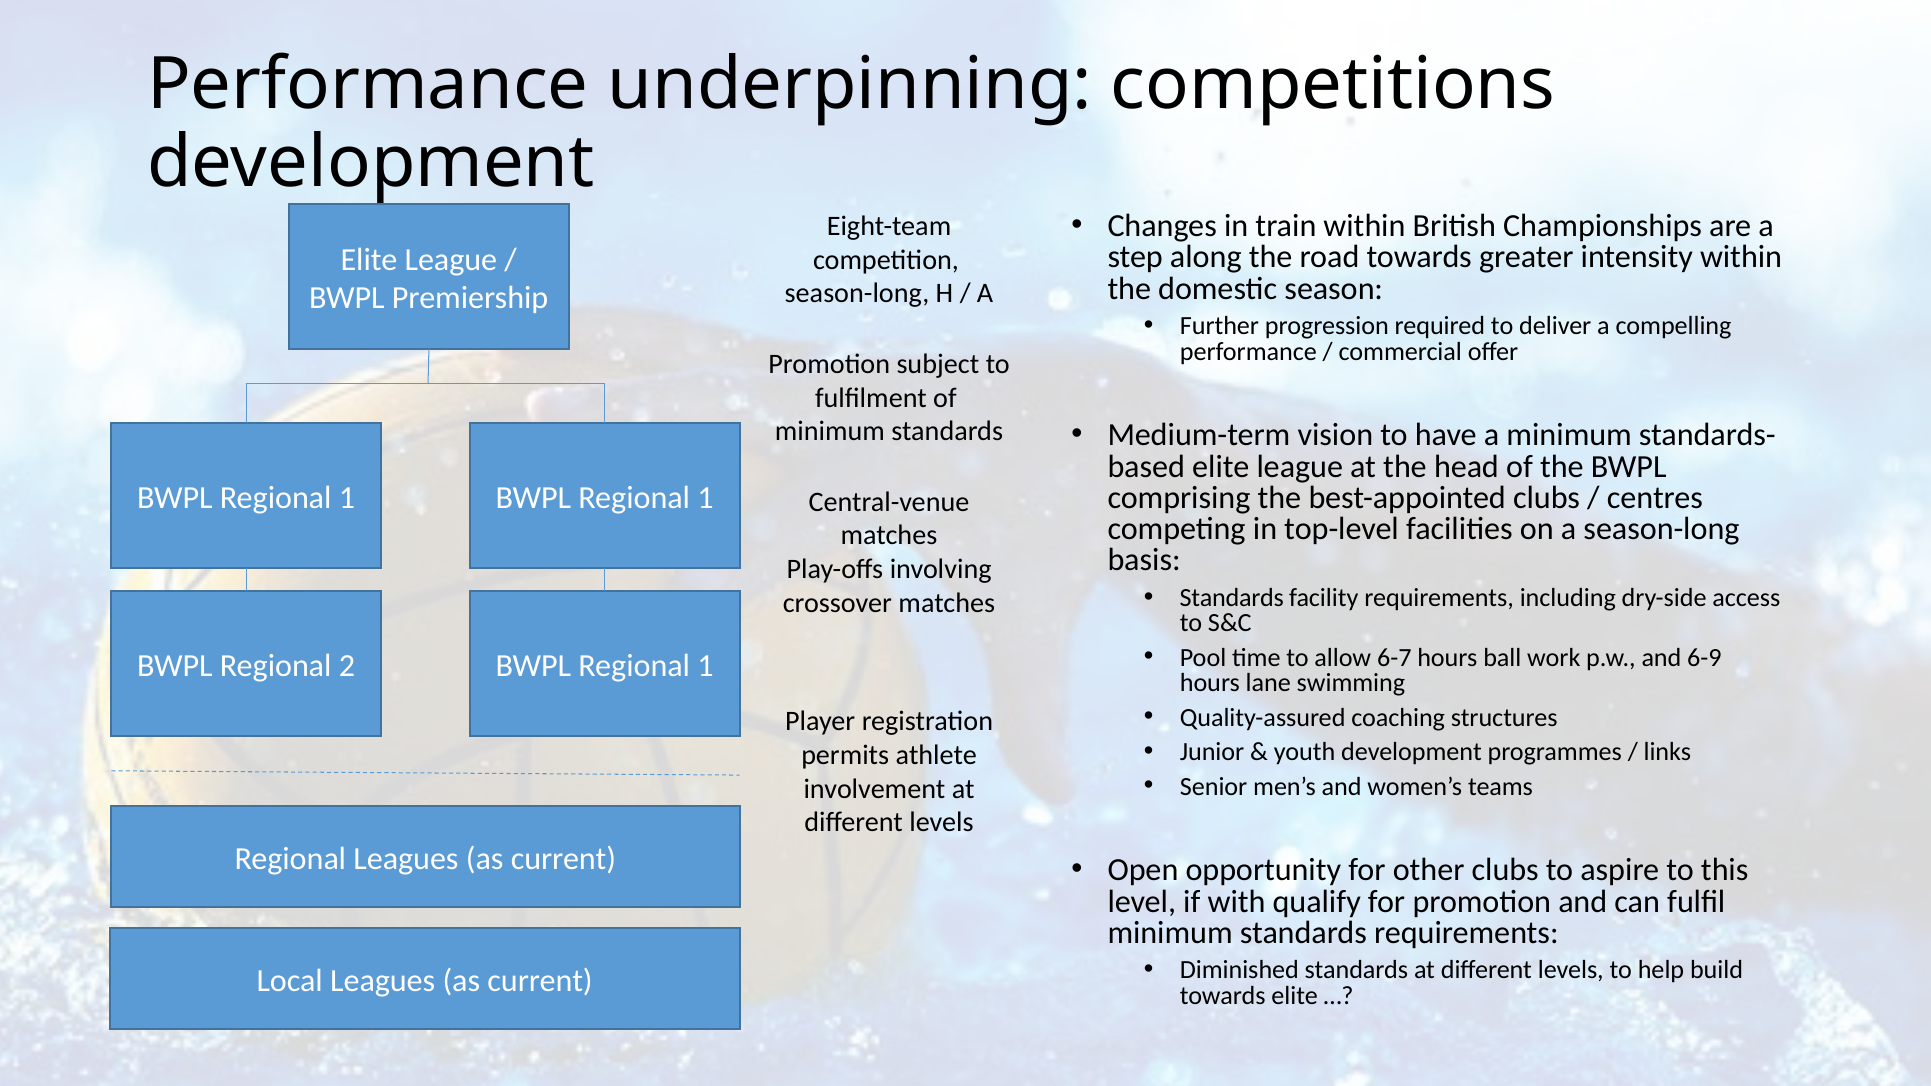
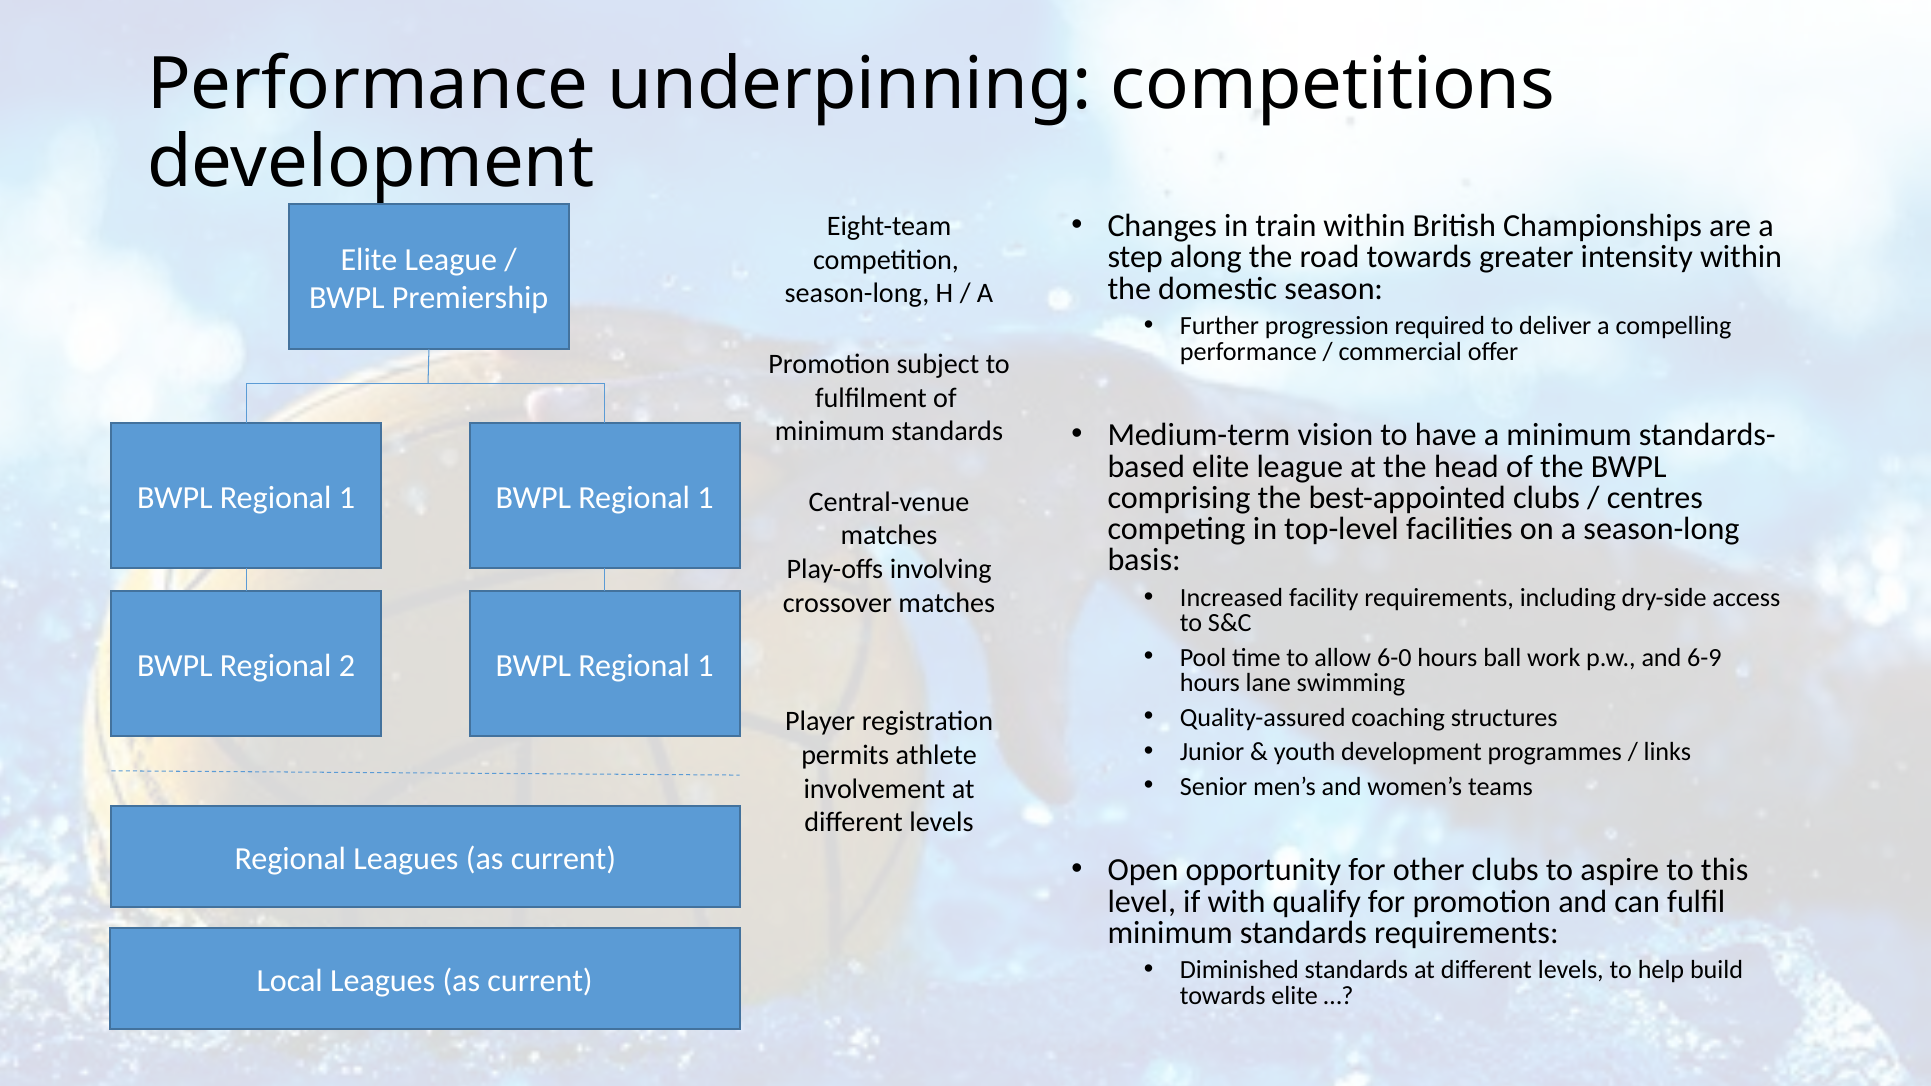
Standards at (1232, 598): Standards -> Increased
6-7: 6-7 -> 6-0
